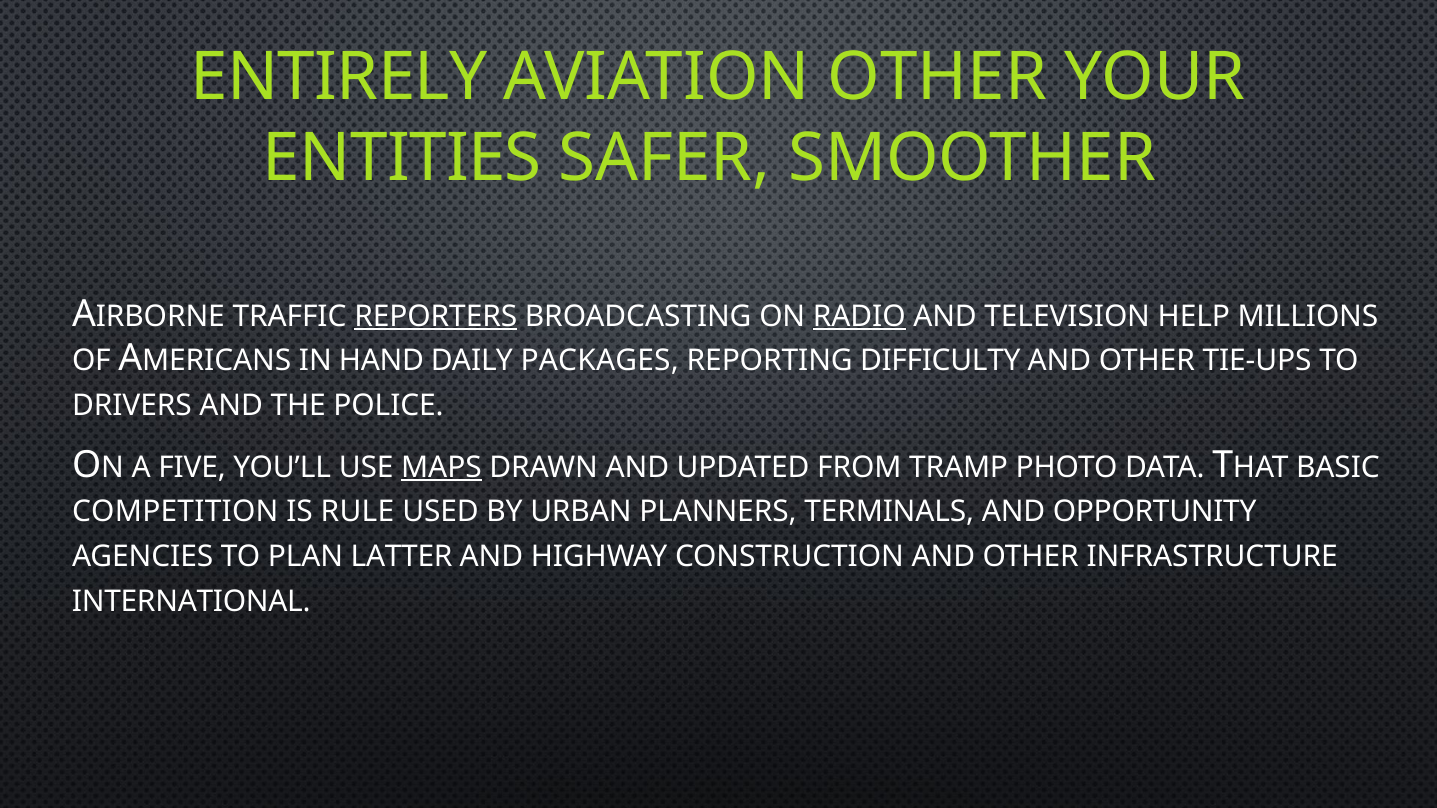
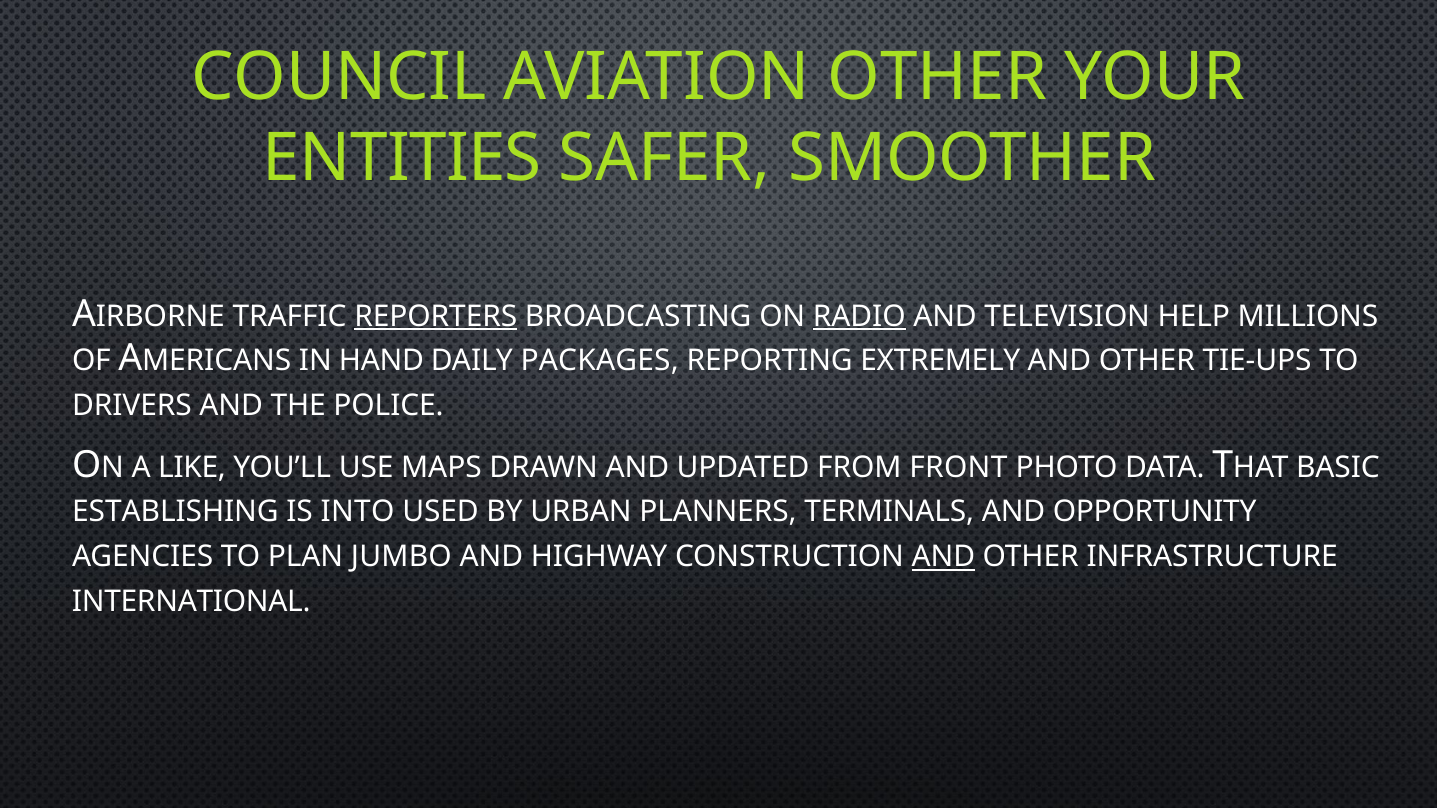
ENTIRELY: ENTIRELY -> COUNCIL
DIFFICULTY: DIFFICULTY -> EXTREMELY
FIVE: FIVE -> LIKE
MAPS underline: present -> none
TRAMP: TRAMP -> FRONT
COMPETITION: COMPETITION -> ESTABLISHING
RULE: RULE -> INTO
LATTER: LATTER -> JUMBO
AND at (943, 557) underline: none -> present
